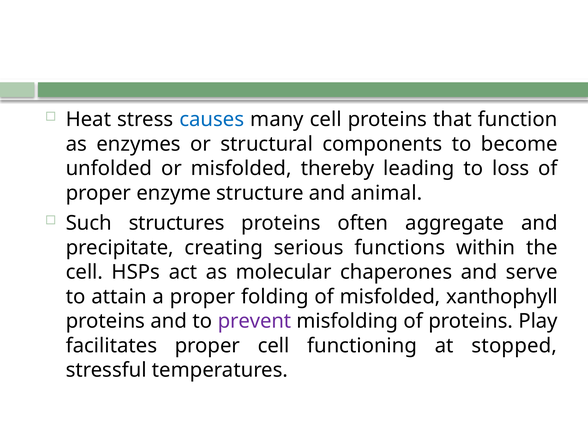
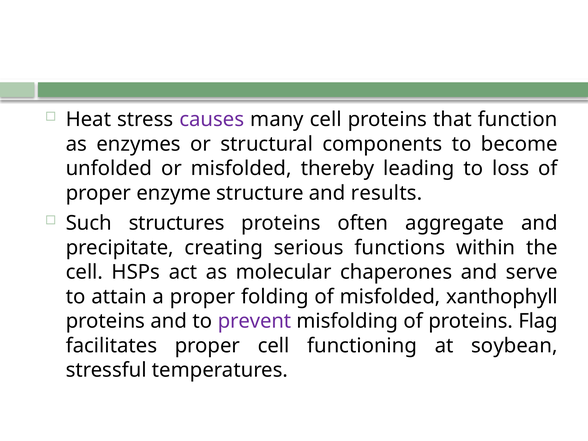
causes colour: blue -> purple
animal: animal -> results
Play: Play -> Flag
stopped: stopped -> soybean
